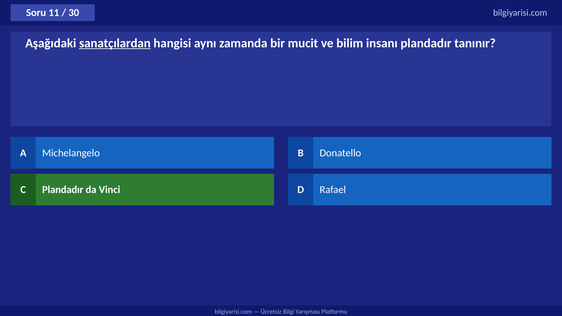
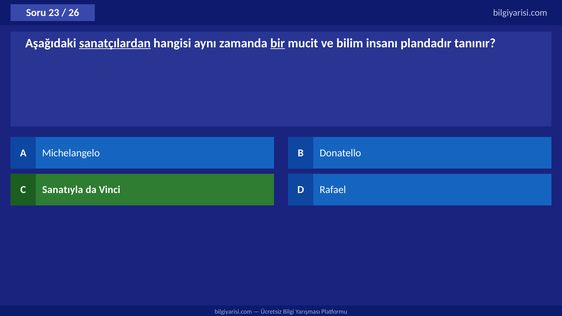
11: 11 -> 23
30: 30 -> 26
bir underline: none -> present
C Plandadır: Plandadır -> Sanatıyla
